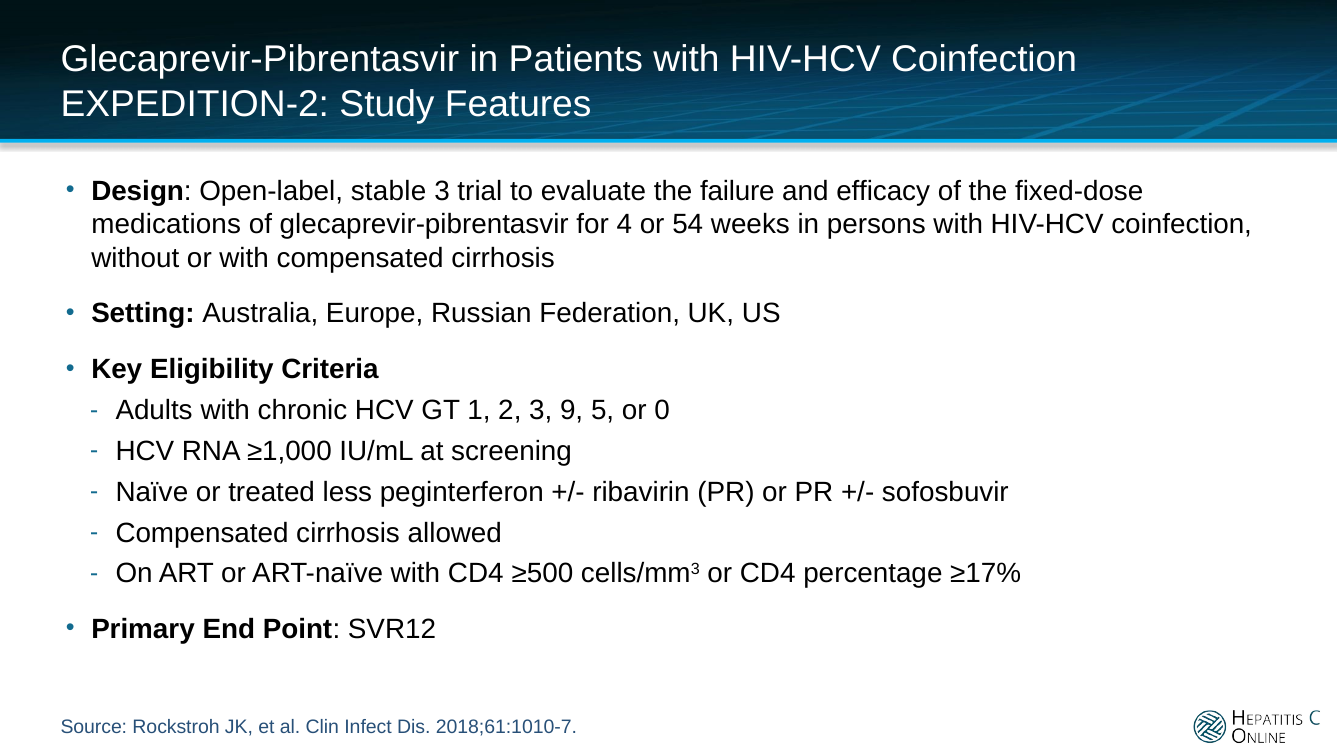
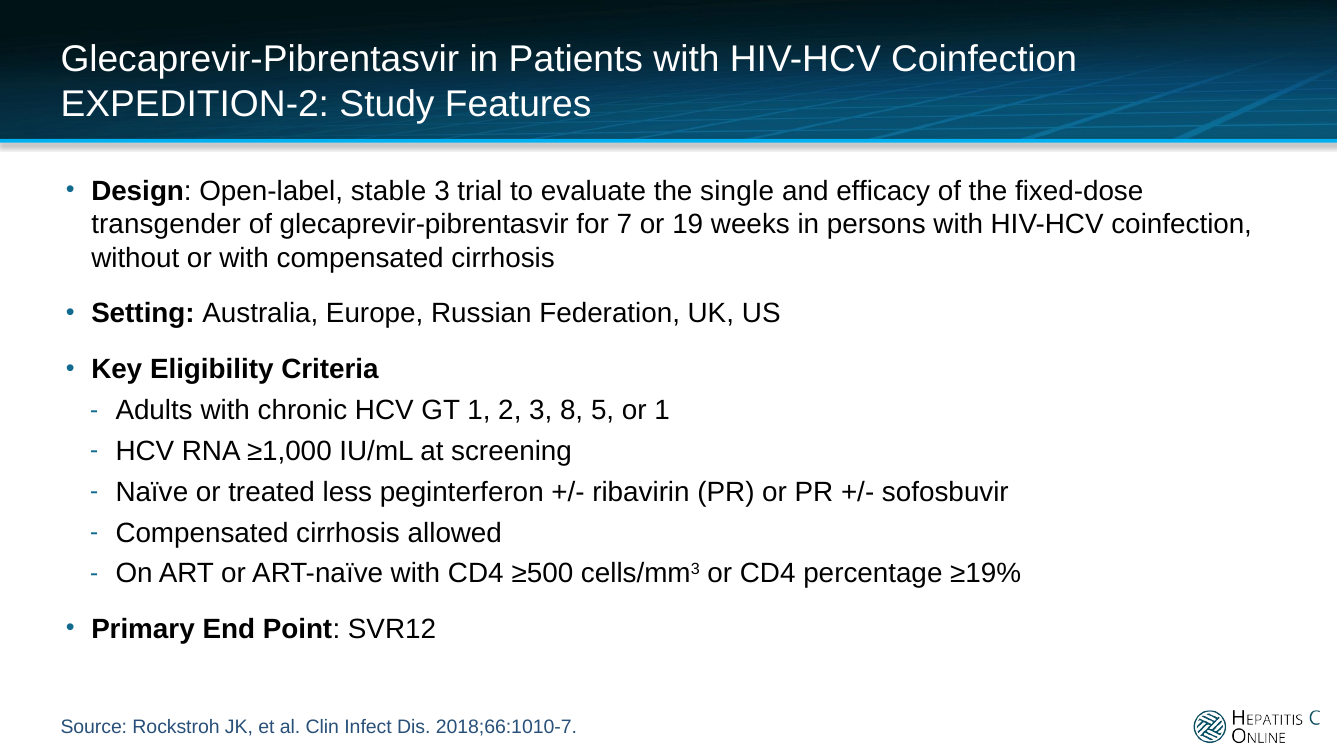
failure: failure -> single
medications: medications -> transgender
4: 4 -> 7
54: 54 -> 19
9: 9 -> 8
or 0: 0 -> 1
≥17%: ≥17% -> ≥19%
2018;61:1010-7: 2018;61:1010-7 -> 2018;66:1010-7
